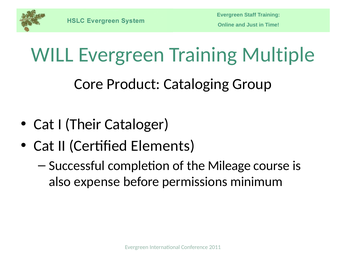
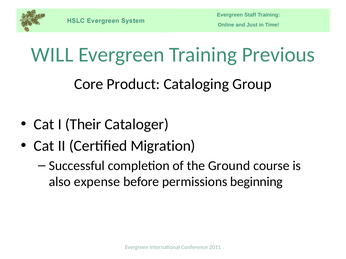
Multiple: Multiple -> Previous
Elements: Elements -> Migration
Mileage: Mileage -> Ground
minimum: minimum -> beginning
